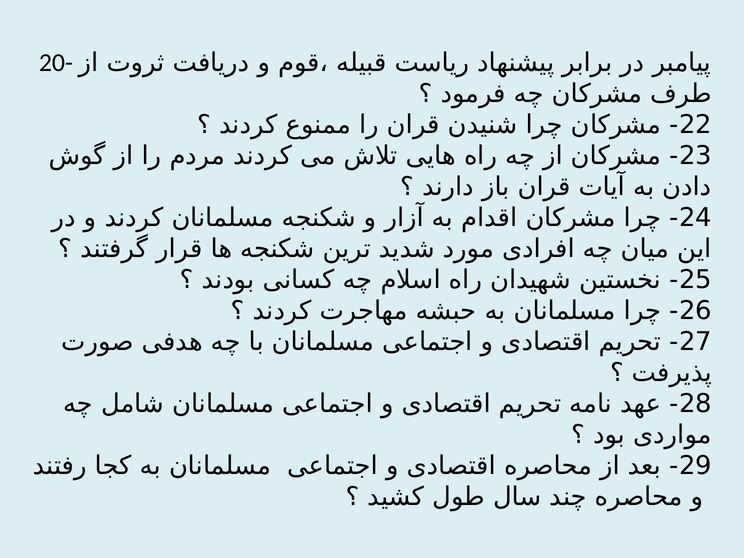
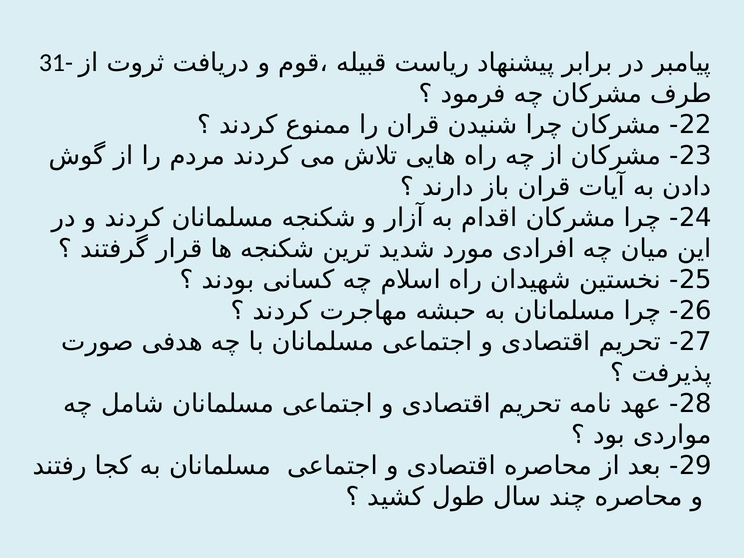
20-: 20- -> 31-
